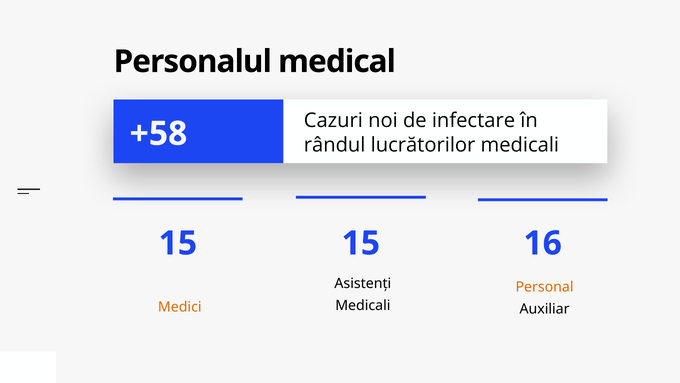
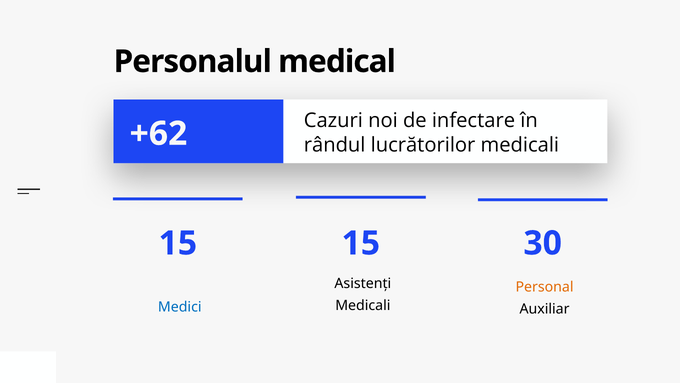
+58: +58 -> +62
16: 16 -> 30
Medici colour: orange -> blue
